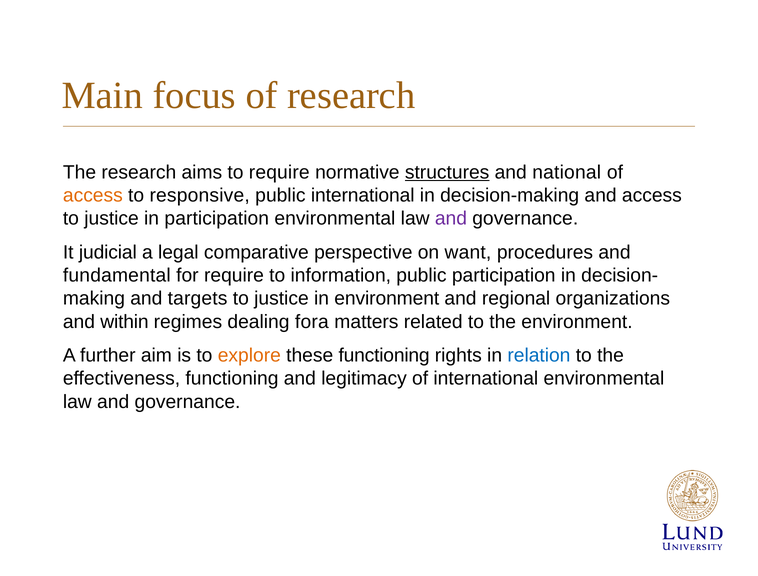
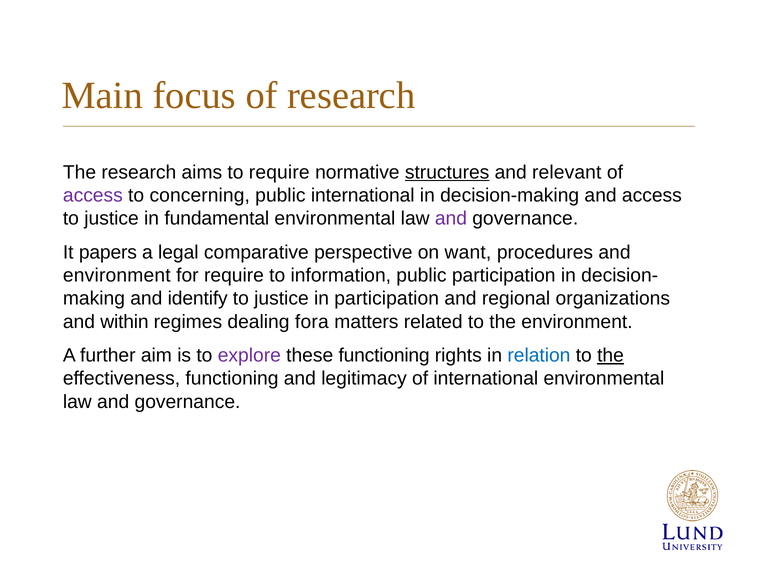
national: national -> relevant
access at (93, 195) colour: orange -> purple
responsive: responsive -> concerning
in participation: participation -> fundamental
judicial: judicial -> papers
fundamental at (117, 275): fundamental -> environment
targets: targets -> identify
in environment: environment -> participation
explore colour: orange -> purple
the at (611, 356) underline: none -> present
